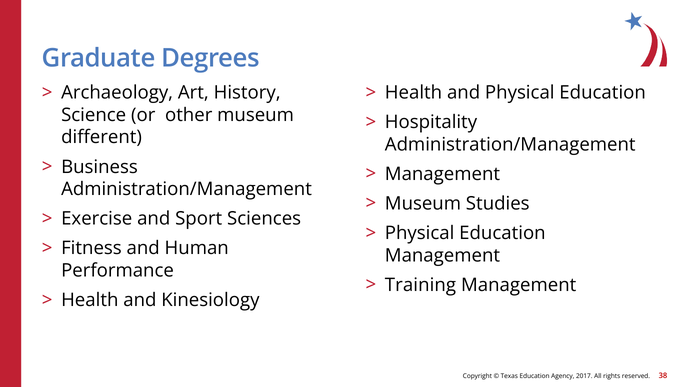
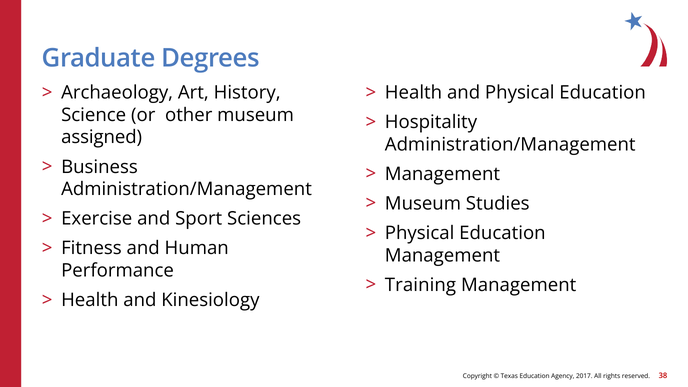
different: different -> assigned
